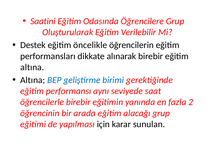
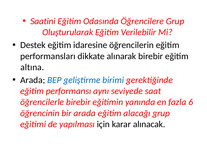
öncelikle: öncelikle -> idaresine
Altına at (33, 80): Altına -> Arada
2: 2 -> 6
sunulan: sunulan -> alınacak
